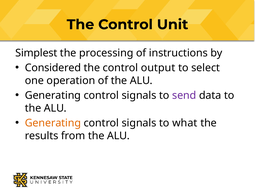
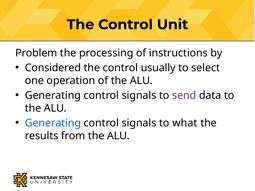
Simplest: Simplest -> Problem
output: output -> usually
Generating at (53, 123) colour: orange -> blue
